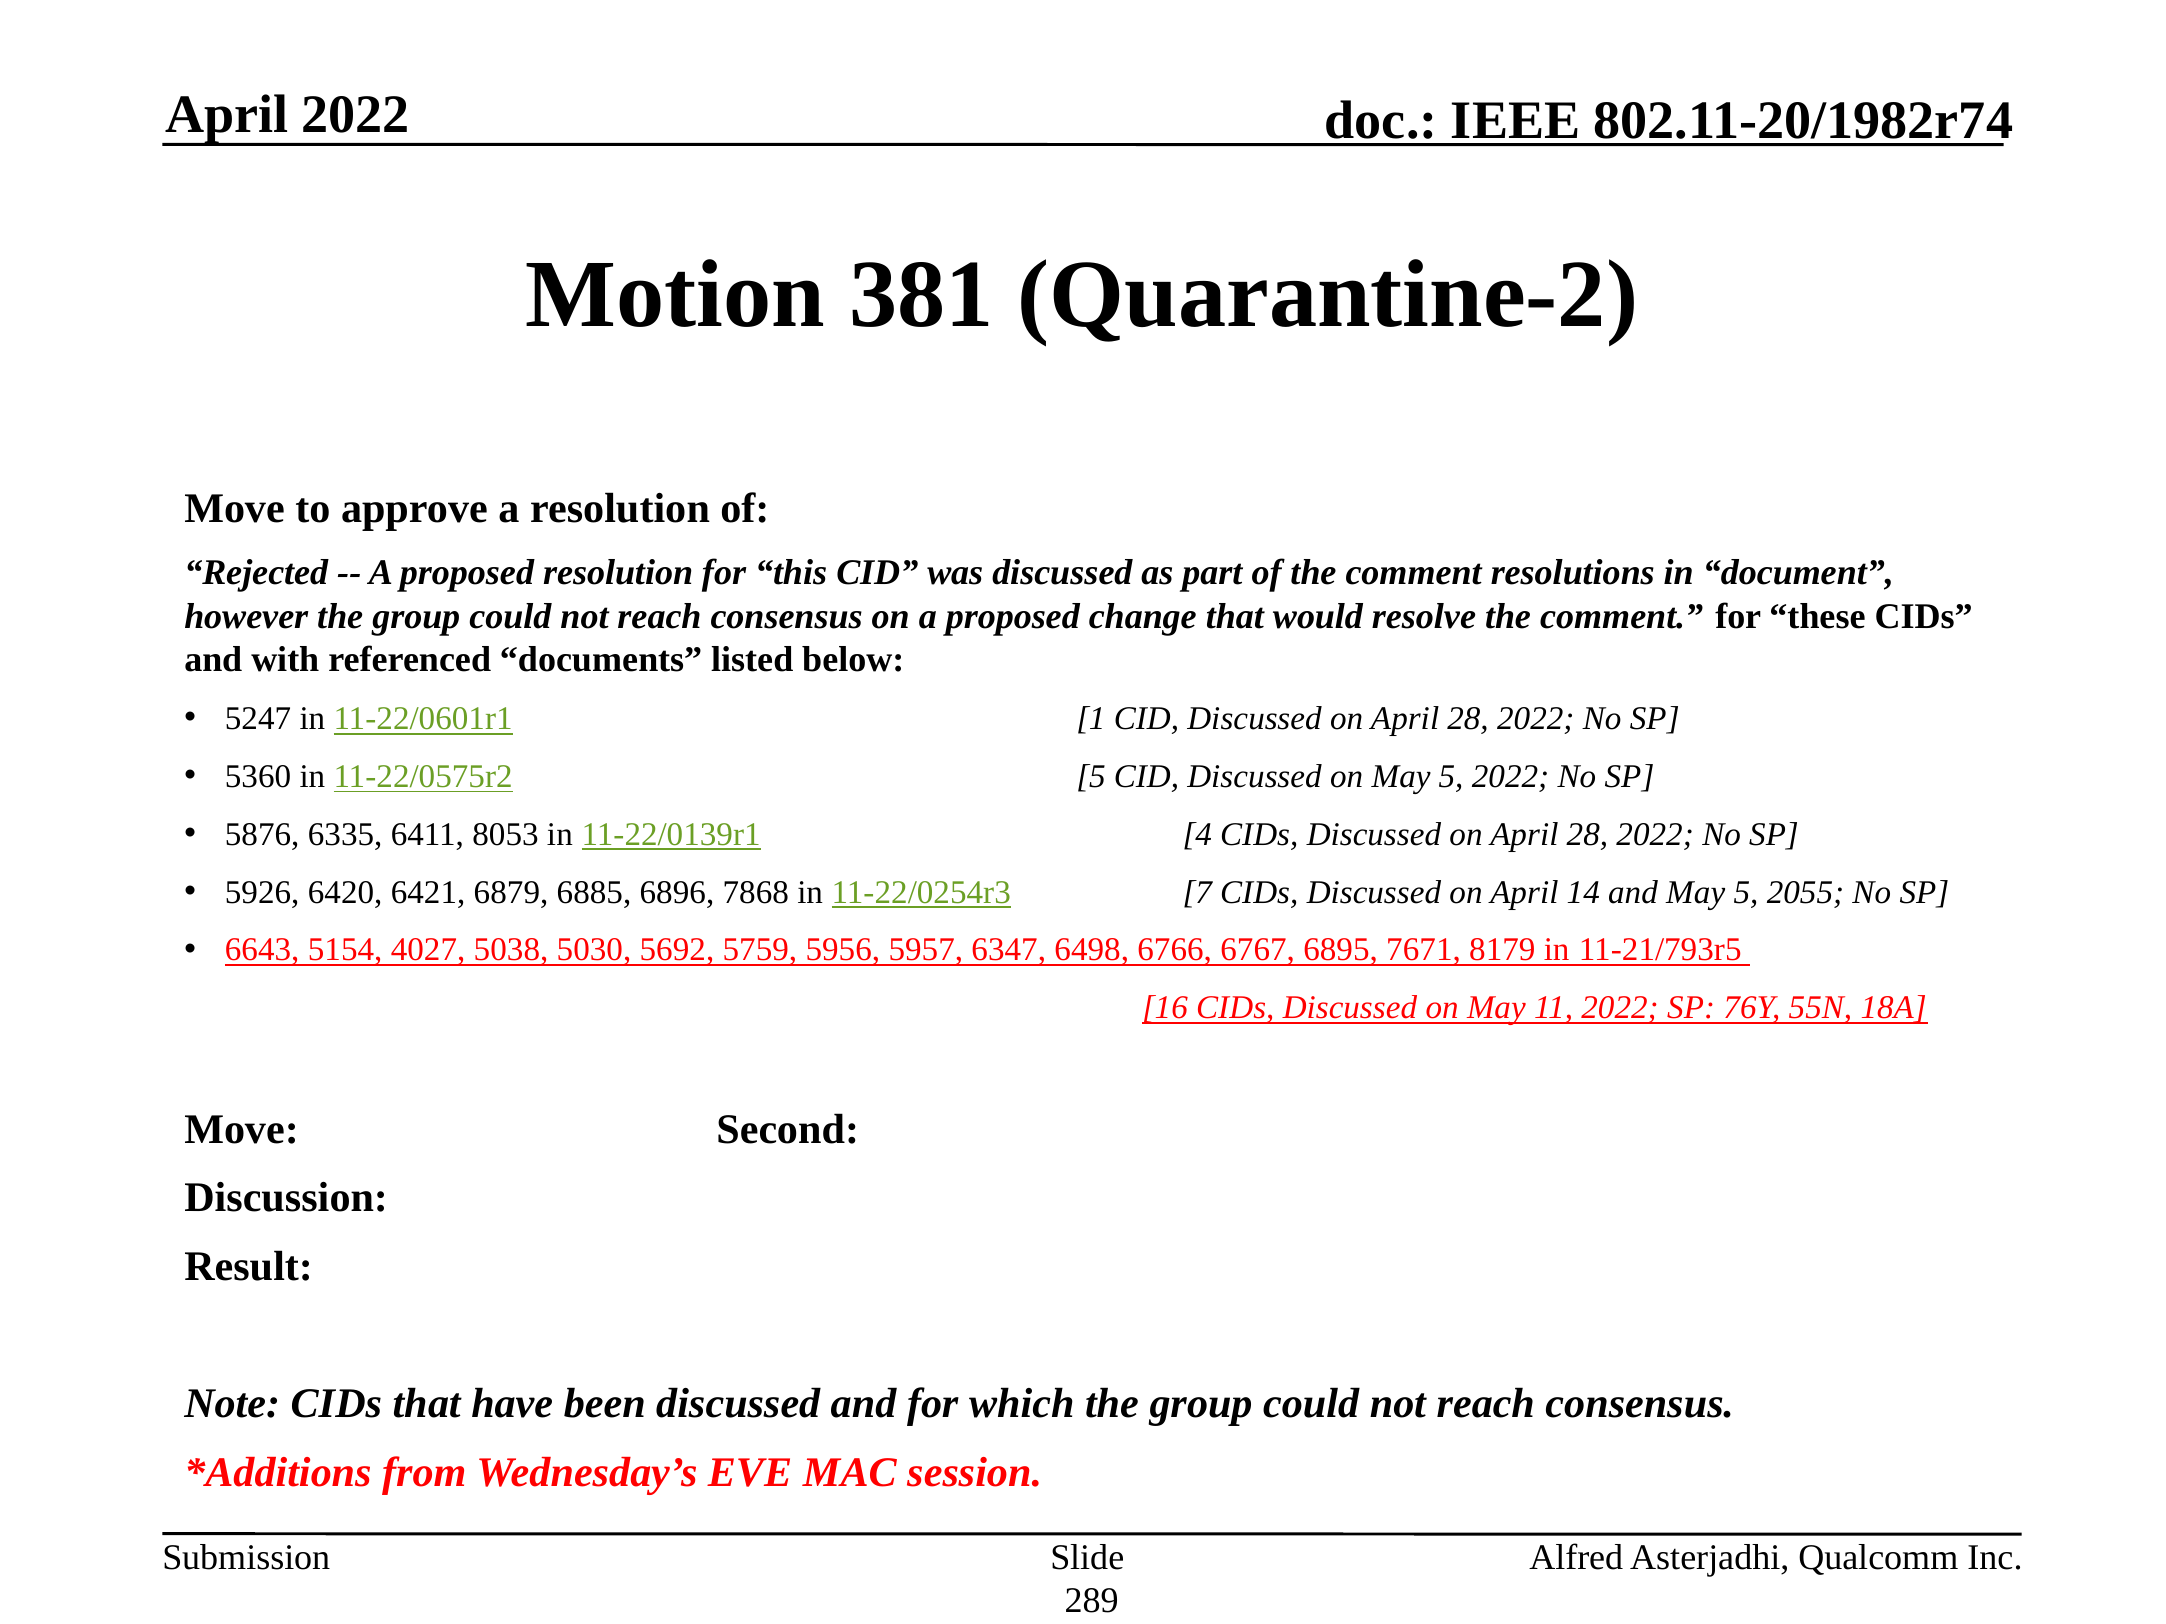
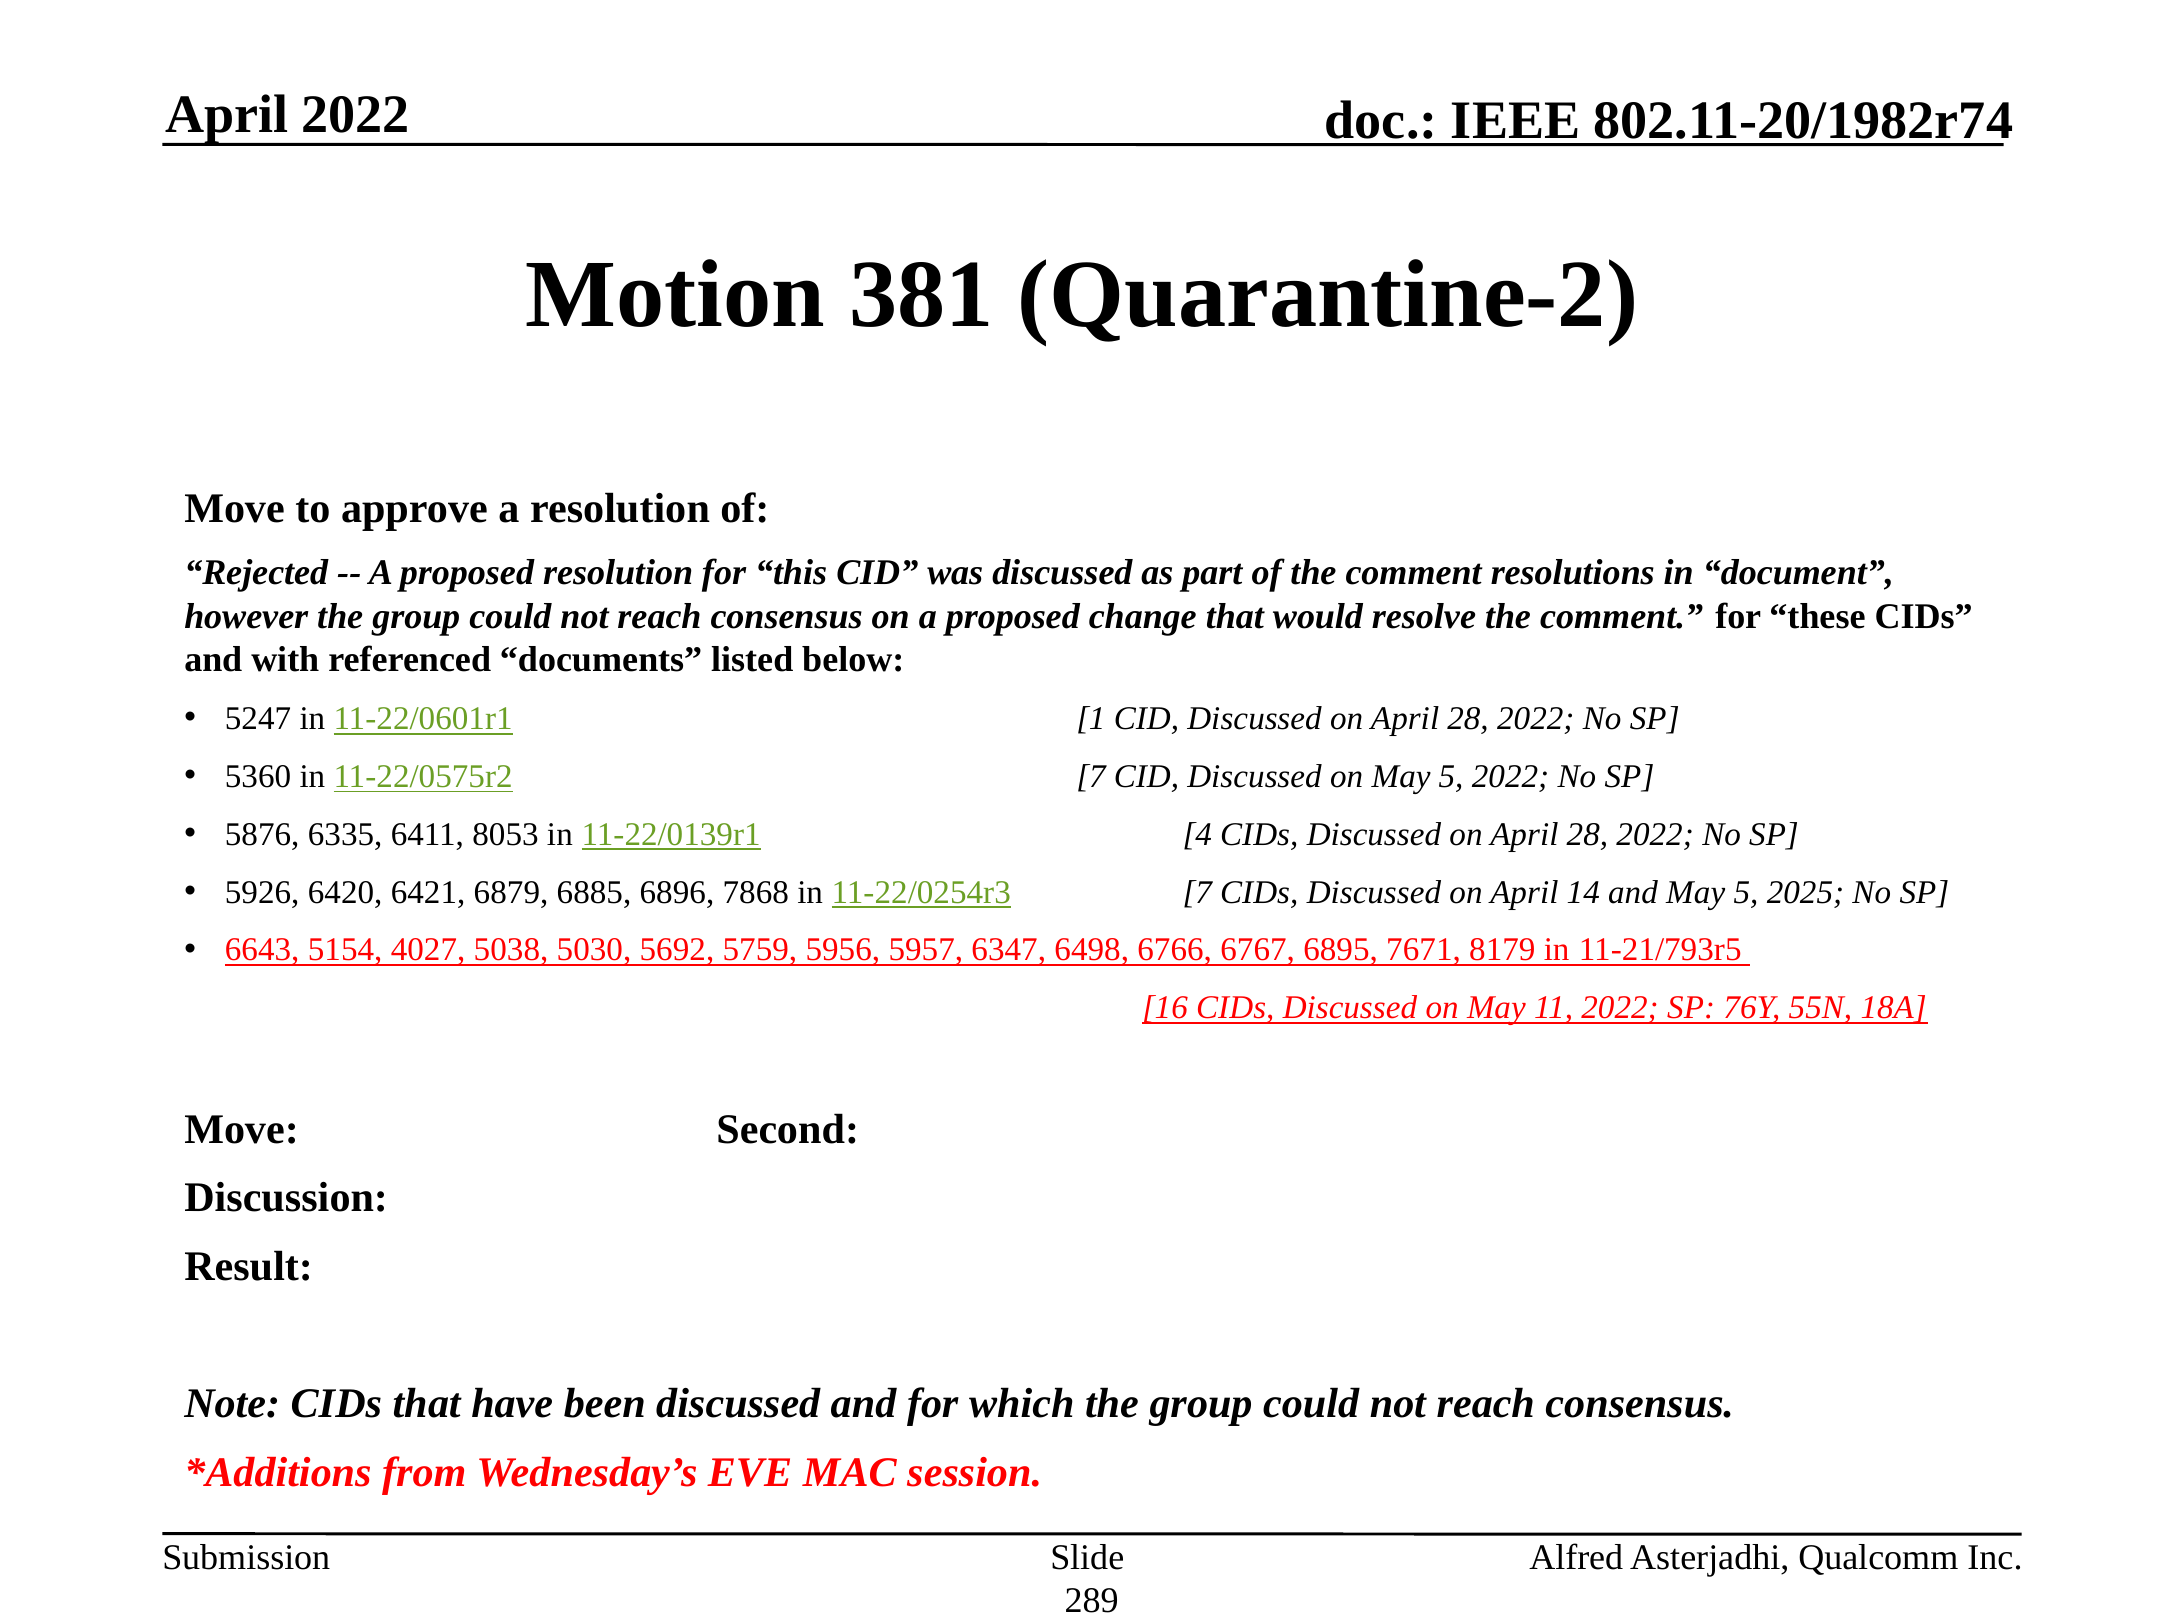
11-22/0575r2 5: 5 -> 7
2055: 2055 -> 2025
